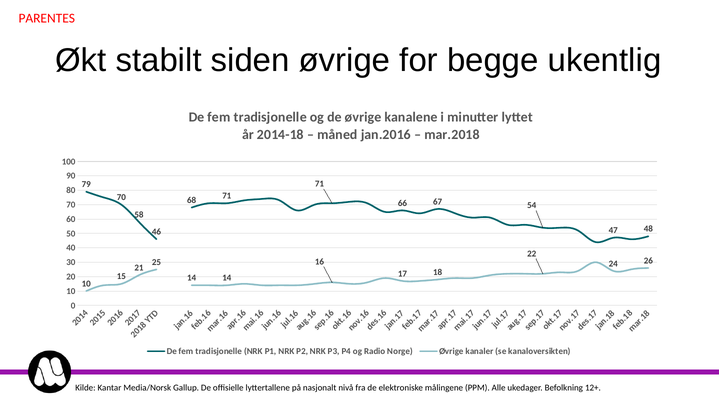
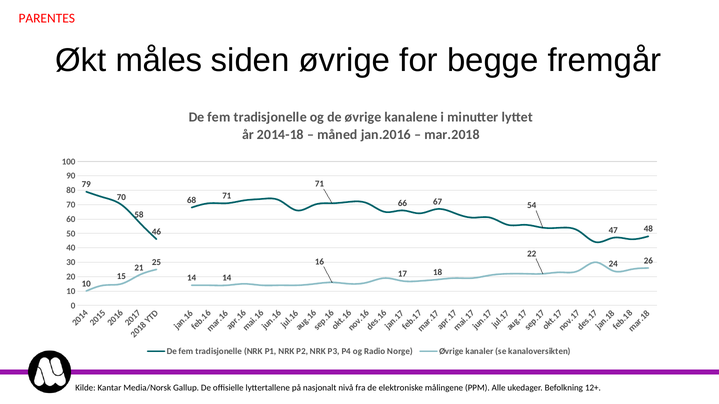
stabilt: stabilt -> måles
ukentlig: ukentlig -> fremgår
